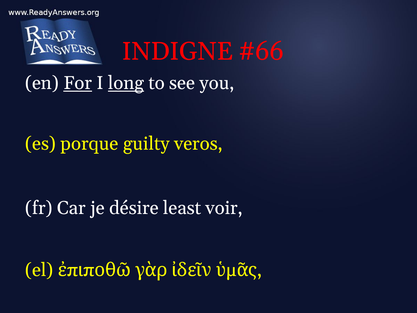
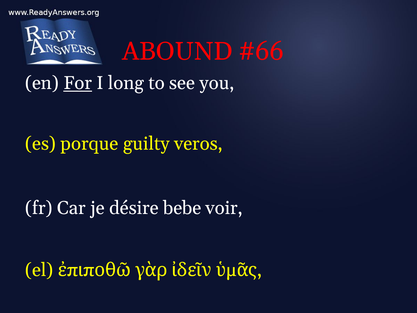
INDIGNE: INDIGNE -> ABOUND
long underline: present -> none
least: least -> bebe
